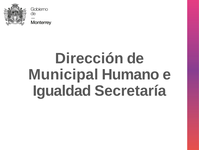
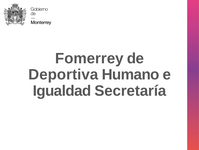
Dirección: Dirección -> Fomerrey
Municipal: Municipal -> Deportiva
